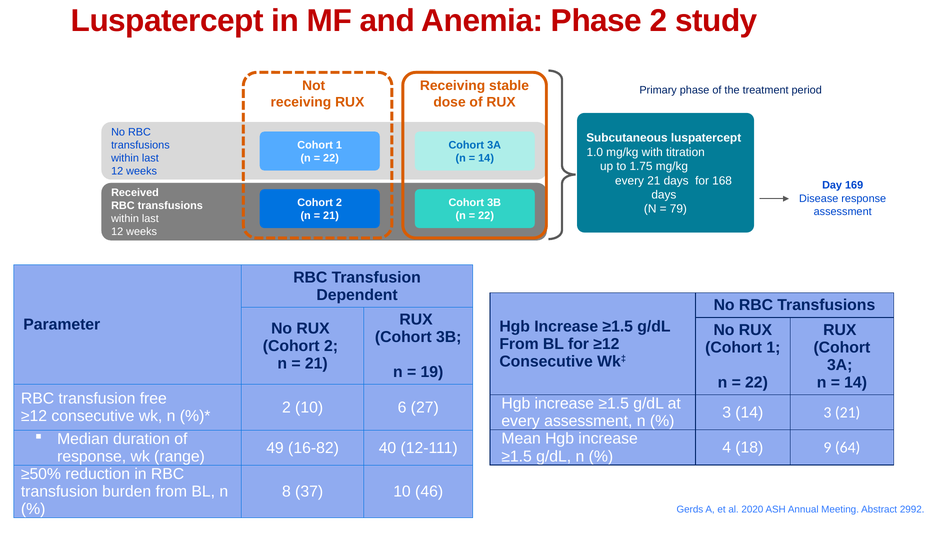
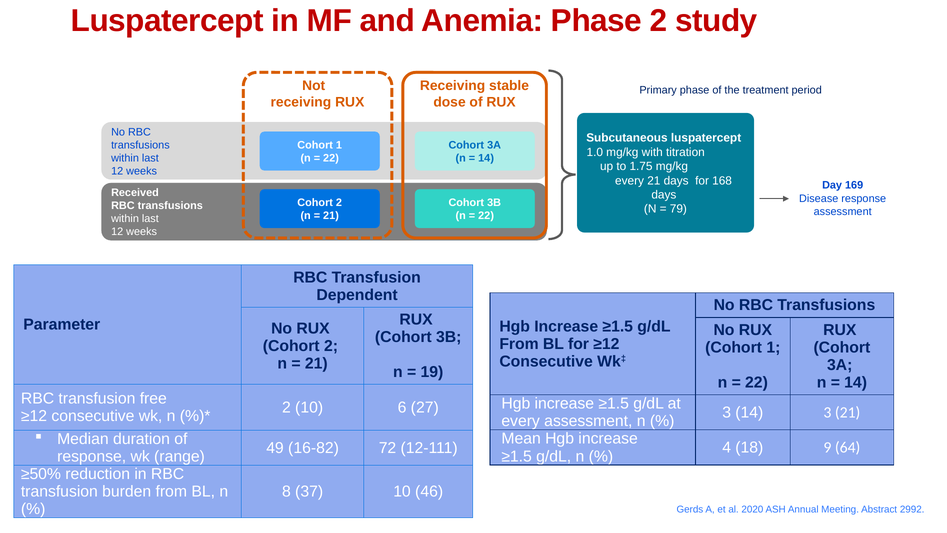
40: 40 -> 72
